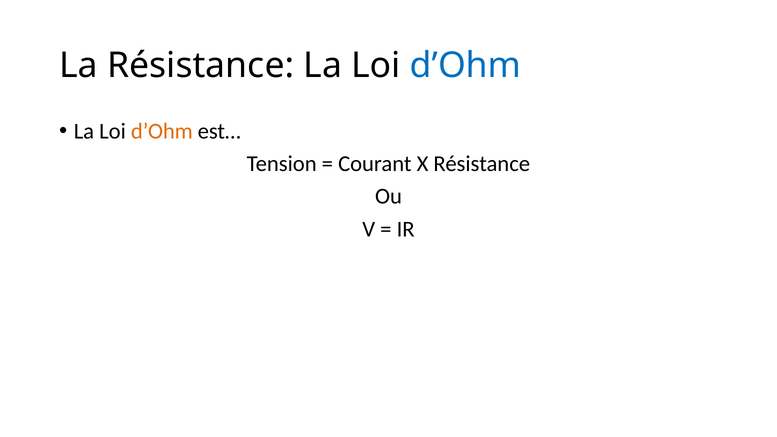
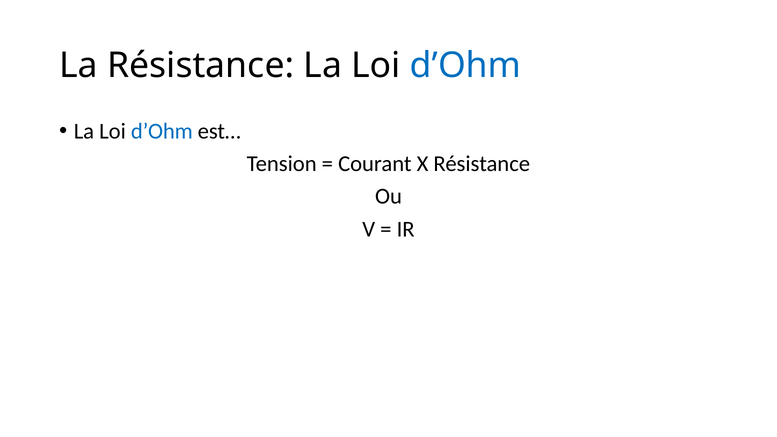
d’Ohm at (162, 131) colour: orange -> blue
